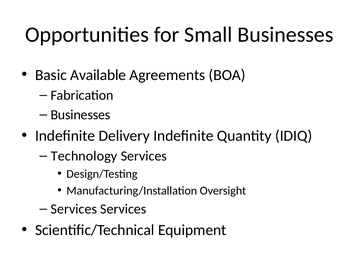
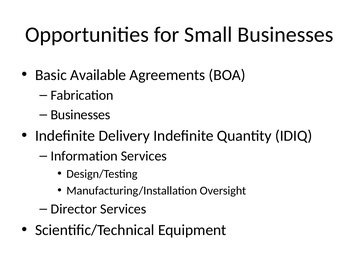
Technology: Technology -> Information
Services at (74, 209): Services -> Director
